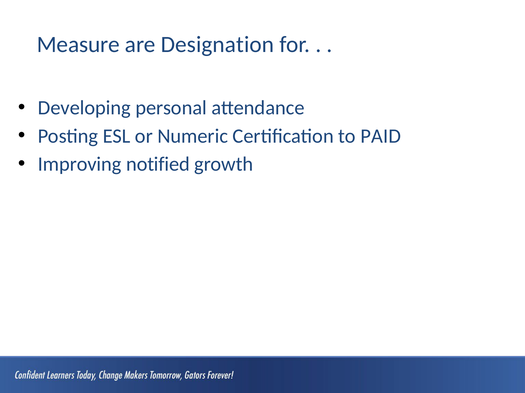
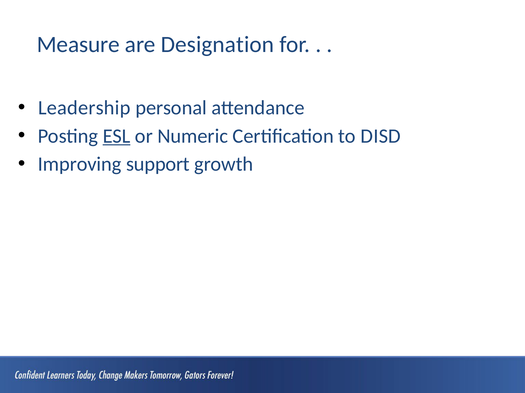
Developing: Developing -> Leadership
ESL underline: none -> present
PAID: PAID -> DISD
notified: notified -> support
